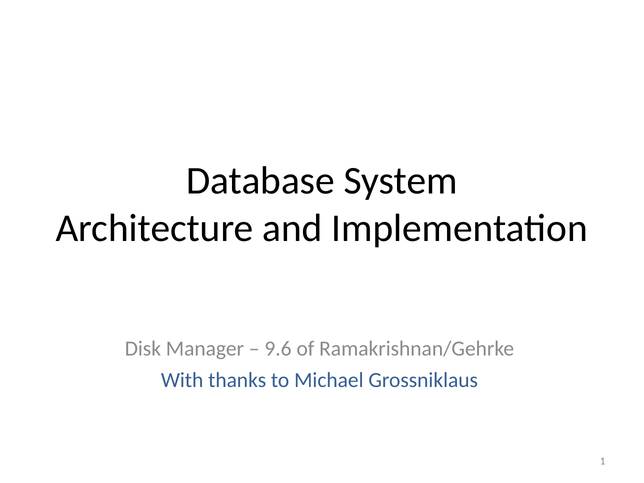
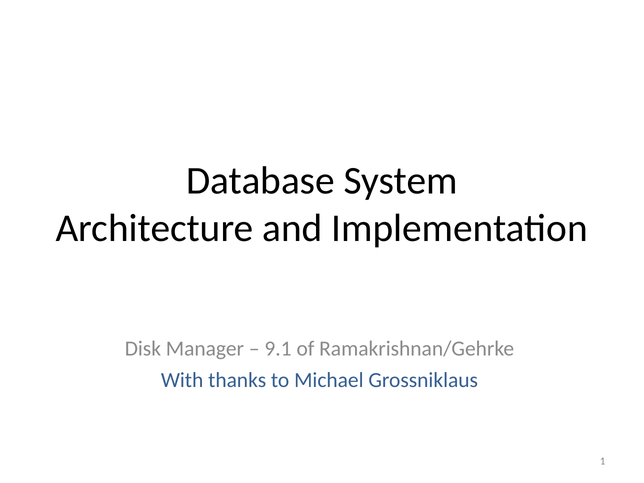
9.6: 9.6 -> 9.1
